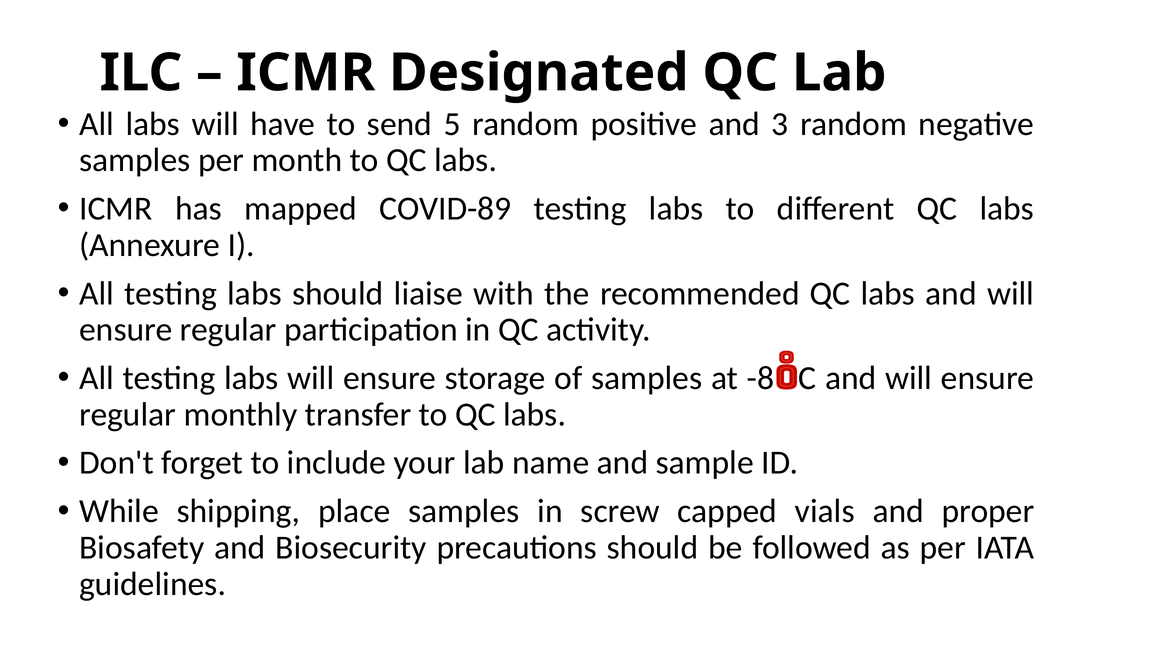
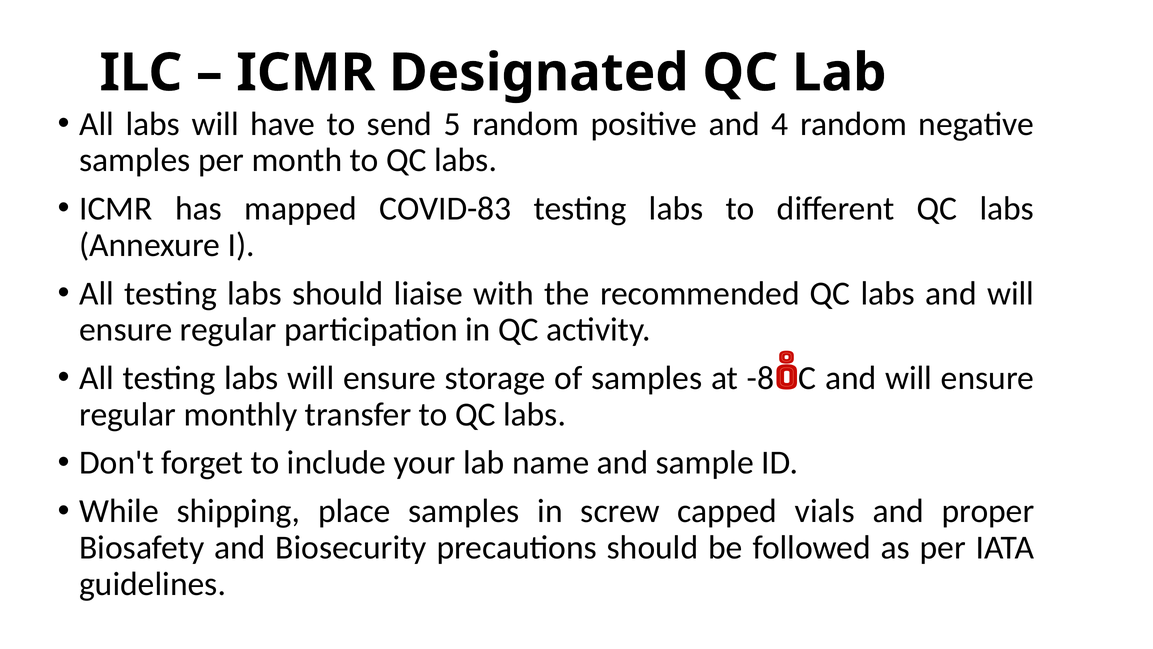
3: 3 -> 4
COVID-89: COVID-89 -> COVID-83
